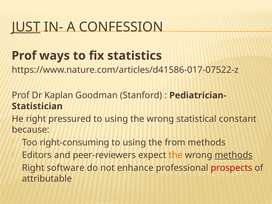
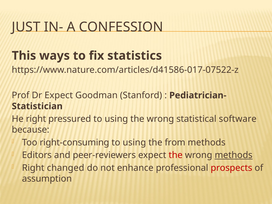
JUST underline: present -> none
Prof at (24, 56): Prof -> This
Dr Kaplan: Kaplan -> Expect
constant: constant -> software
the at (176, 155) colour: orange -> red
software: software -> changed
attributable: attributable -> assumption
